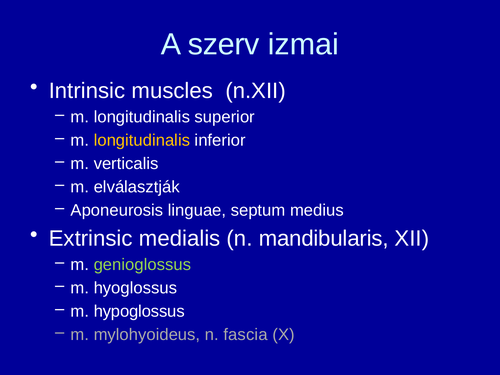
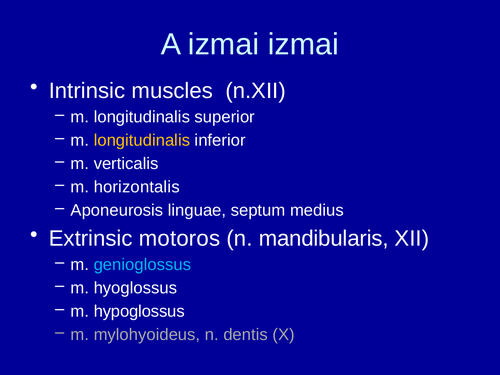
A szerv: szerv -> izmai
elválasztják: elválasztják -> horizontalis
medialis: medialis -> motoros
genioglossus colour: light green -> light blue
fascia: fascia -> dentis
